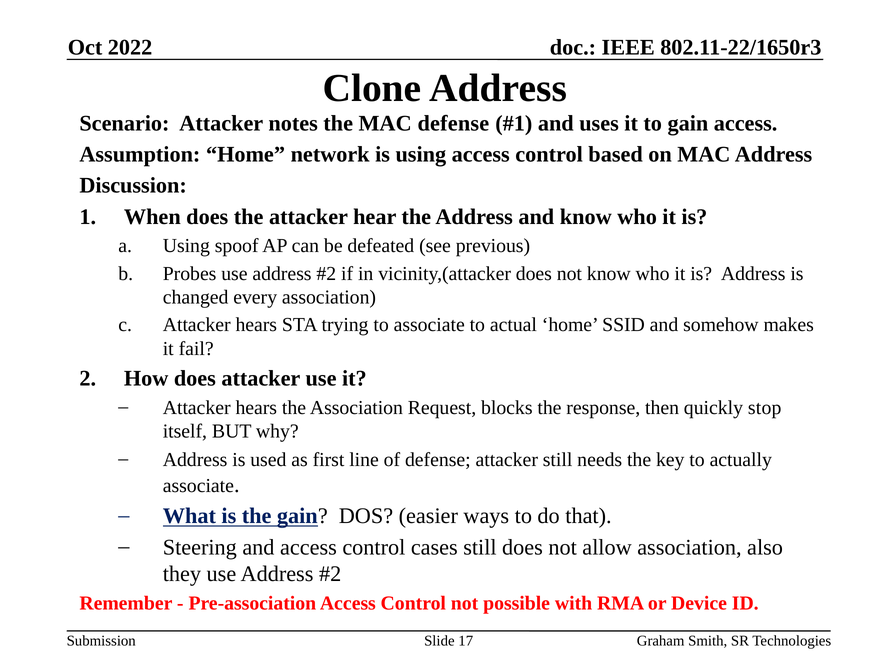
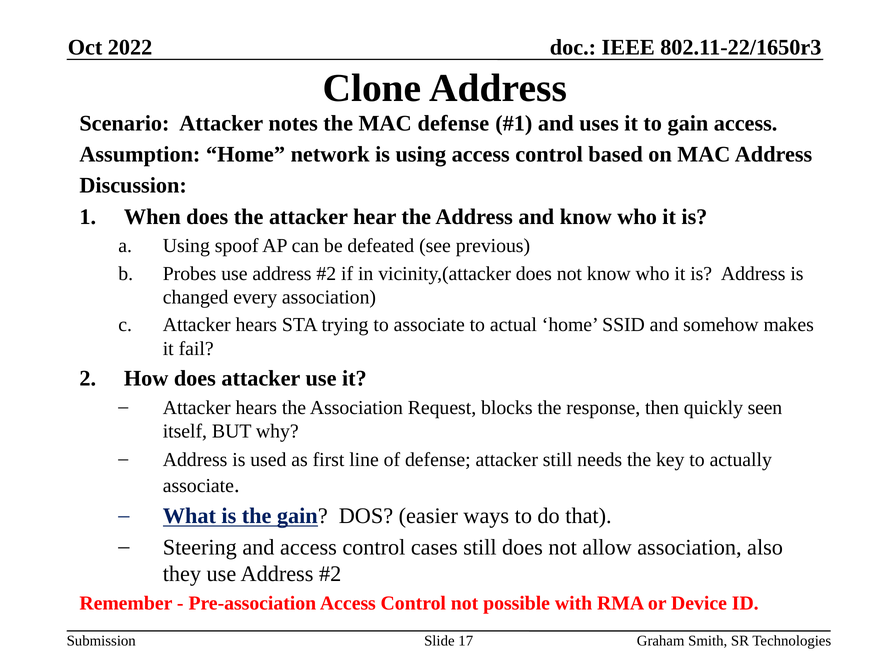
stop: stop -> seen
